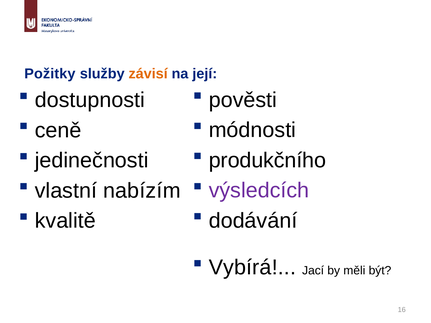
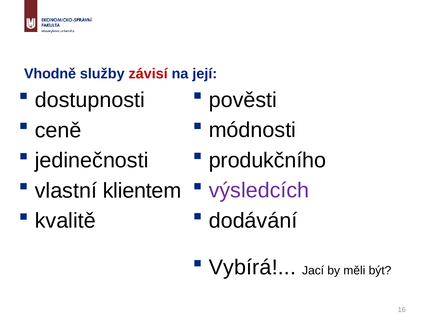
Požitky: Požitky -> Vhodně
závisí colour: orange -> red
nabízím: nabízím -> klientem
